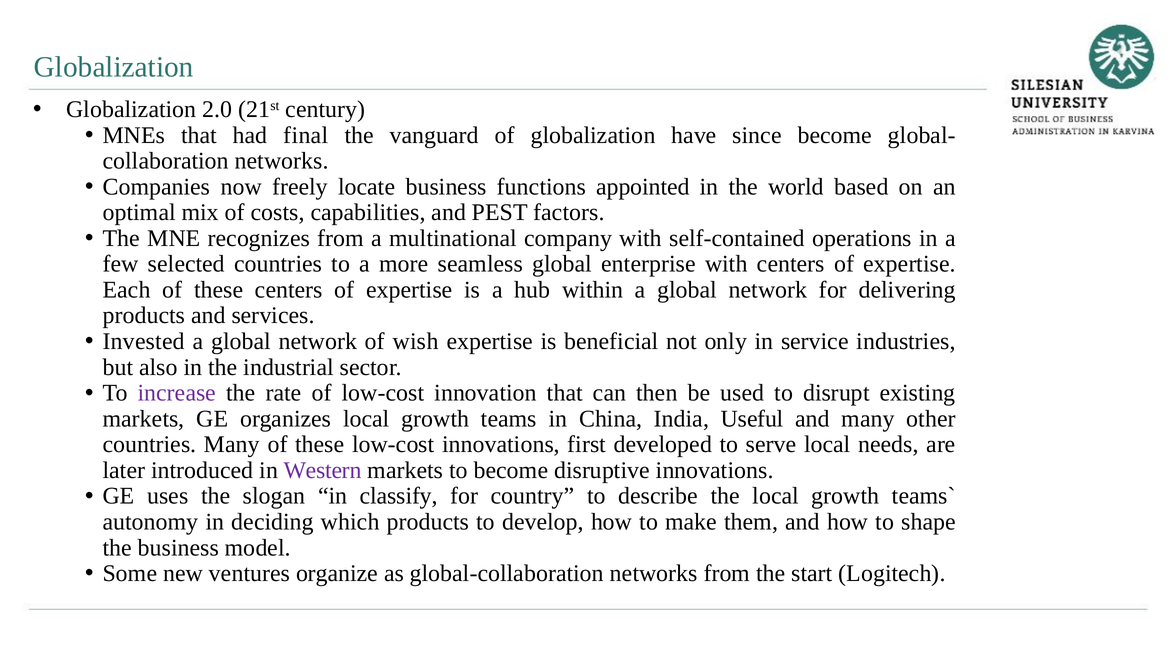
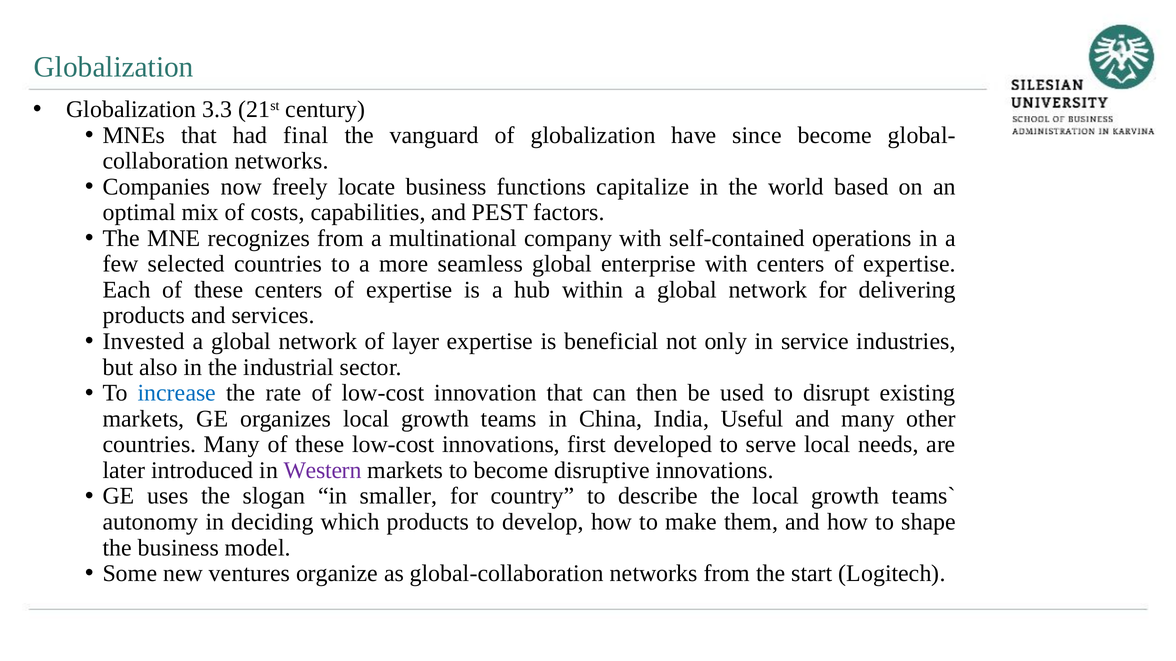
2.0: 2.0 -> 3.3
appointed: appointed -> capitalize
wish: wish -> layer
increase colour: purple -> blue
classify: classify -> smaller
